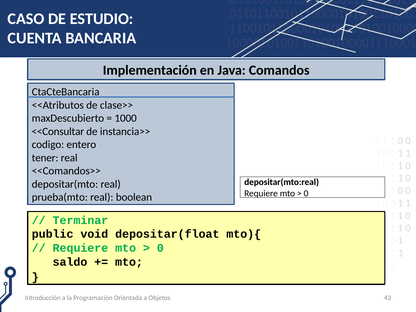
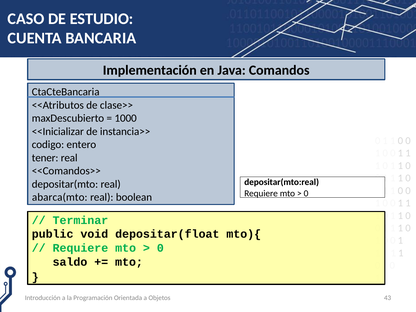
<<Consultar: <<Consultar -> <<Inicializar
prueba(mto: prueba(mto -> abarca(mto
